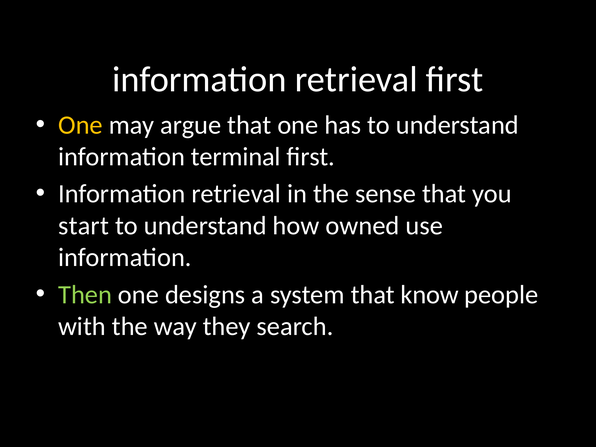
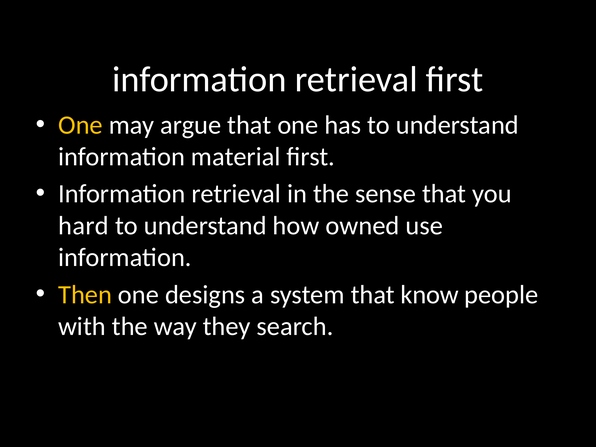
terminal: terminal -> material
start: start -> hard
Then colour: light green -> yellow
